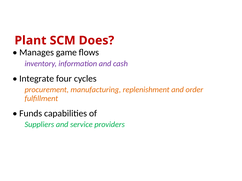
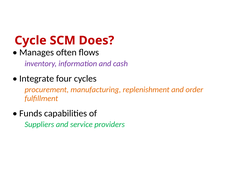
Plant: Plant -> Cycle
game: game -> often
